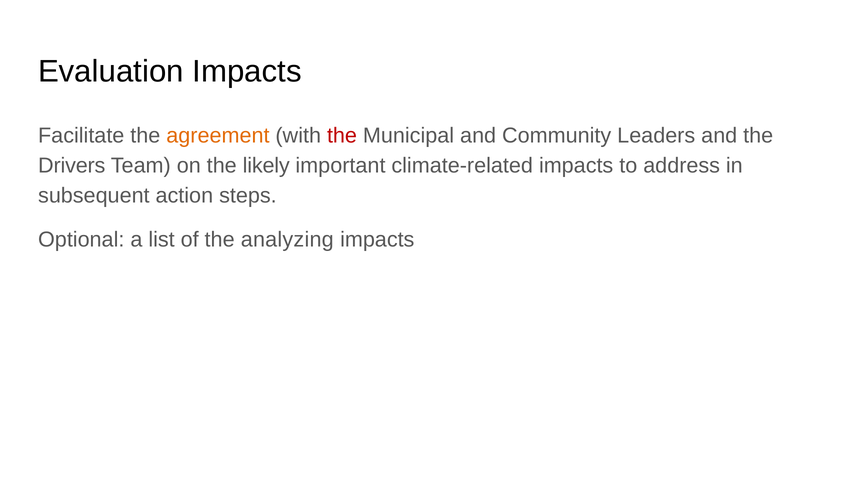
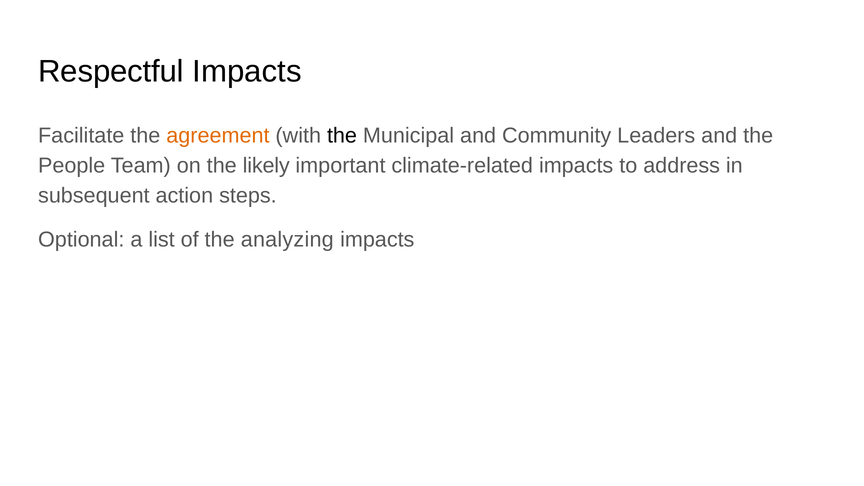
Evaluation: Evaluation -> Respectful
the at (342, 136) colour: red -> black
Drivers: Drivers -> People
